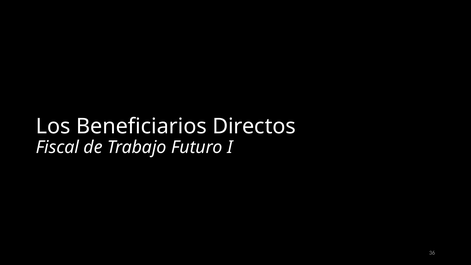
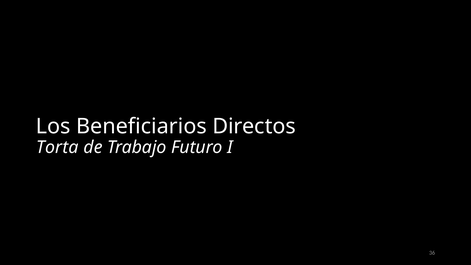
Fiscal: Fiscal -> Torta
